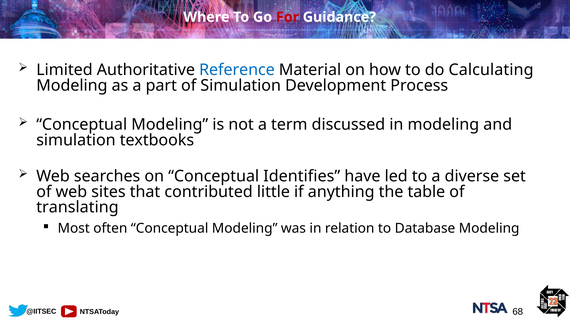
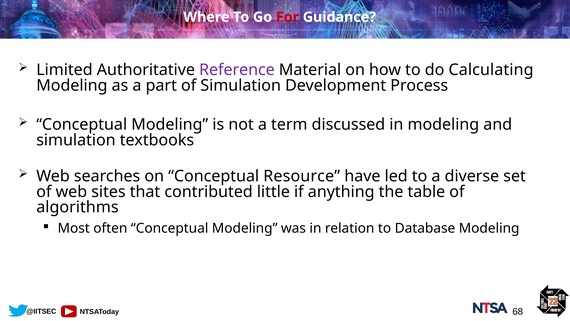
Reference colour: blue -> purple
Identifies: Identifies -> Resource
translating: translating -> algorithms
